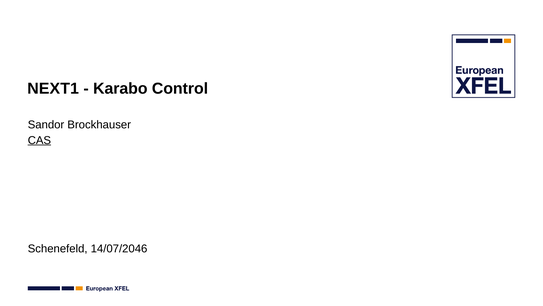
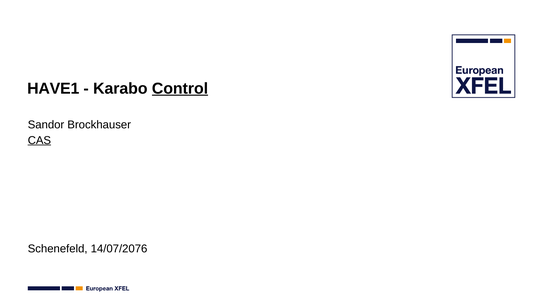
NEXT1: NEXT1 -> HAVE1
Control underline: none -> present
14/07/2046: 14/07/2046 -> 14/07/2076
